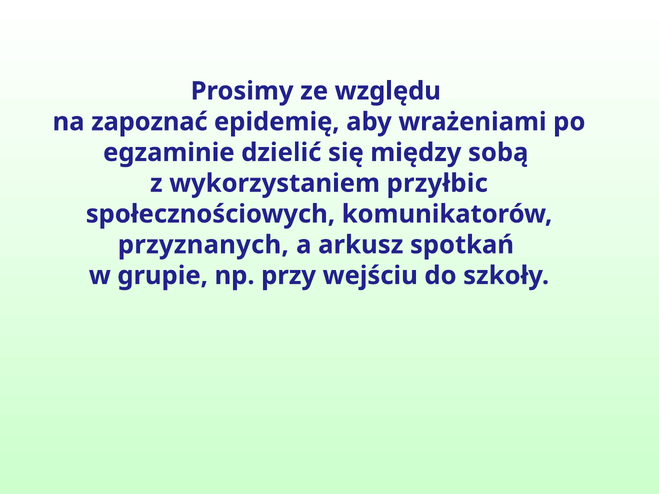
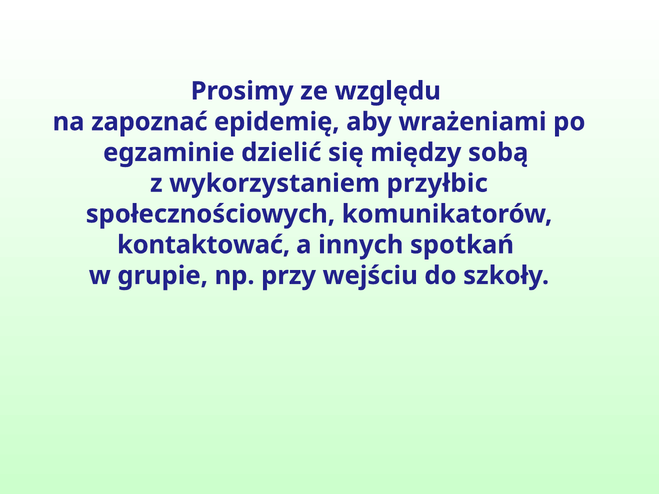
przyznanych: przyznanych -> kontaktować
arkusz: arkusz -> innych
